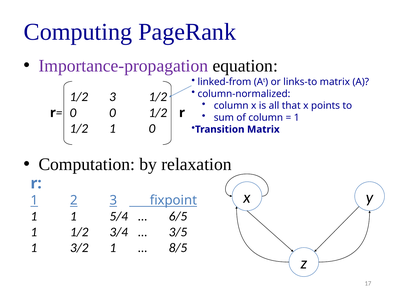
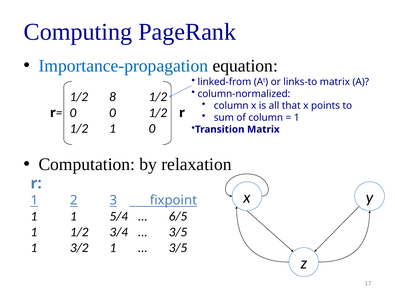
Importance-propagation colour: purple -> blue
1/2 3: 3 -> 8
8/5 at (178, 247): 8/5 -> 3/5
